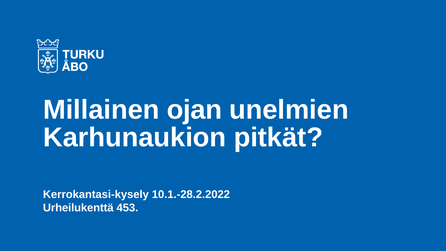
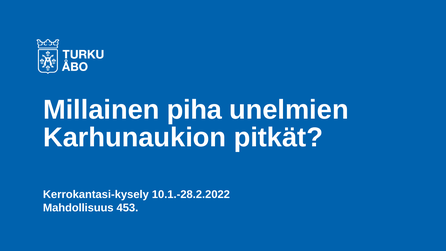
ojan: ojan -> piha
Urheilukenttä: Urheilukenttä -> Mahdollisuus
